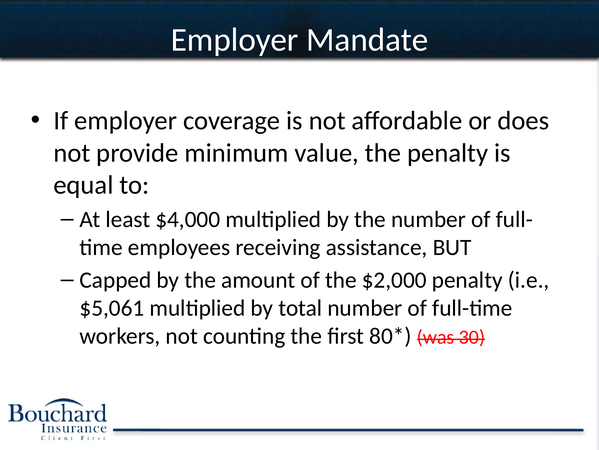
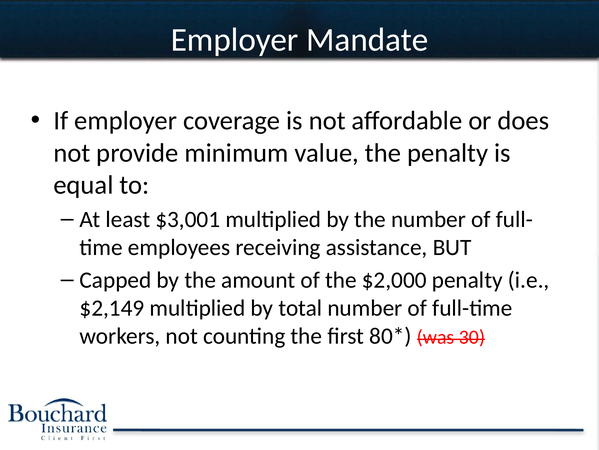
$4,000: $4,000 -> $3,001
$5,061: $5,061 -> $2,149
